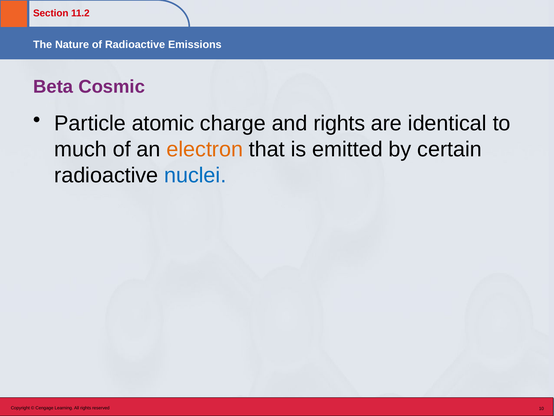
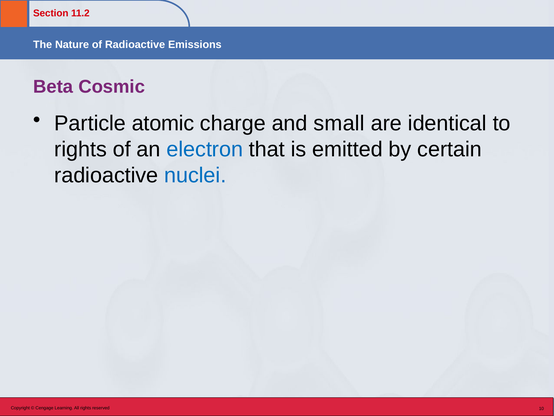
and rights: rights -> small
much at (81, 149): much -> rights
electron colour: orange -> blue
